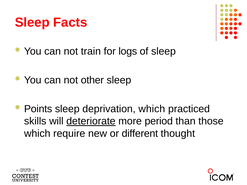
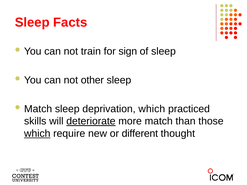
logs: logs -> sign
Points at (38, 109): Points -> Match
more period: period -> match
which at (37, 134) underline: none -> present
